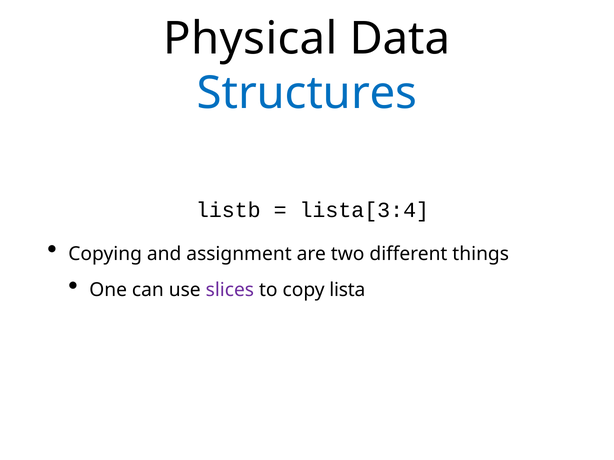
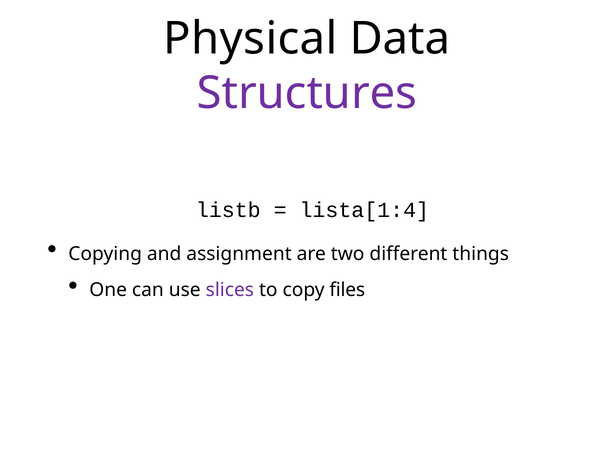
Structures colour: blue -> purple
lista[3:4: lista[3:4 -> lista[1:4
lista: lista -> files
